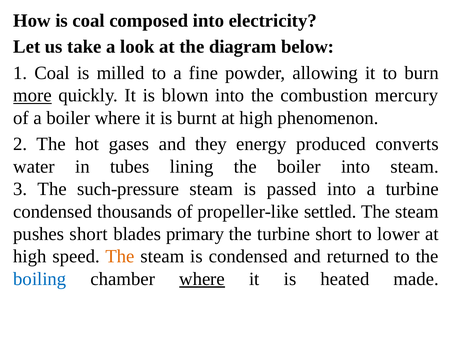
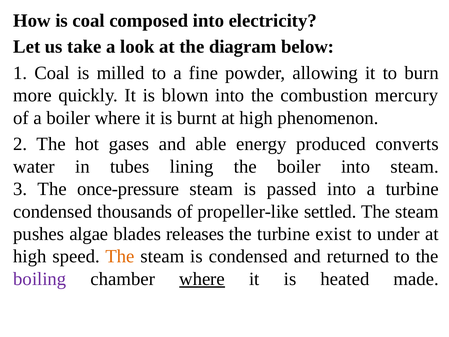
more underline: present -> none
they: they -> able
such-pressure: such-pressure -> once-pressure
pushes short: short -> algae
primary: primary -> releases
turbine short: short -> exist
lower: lower -> under
boiling colour: blue -> purple
